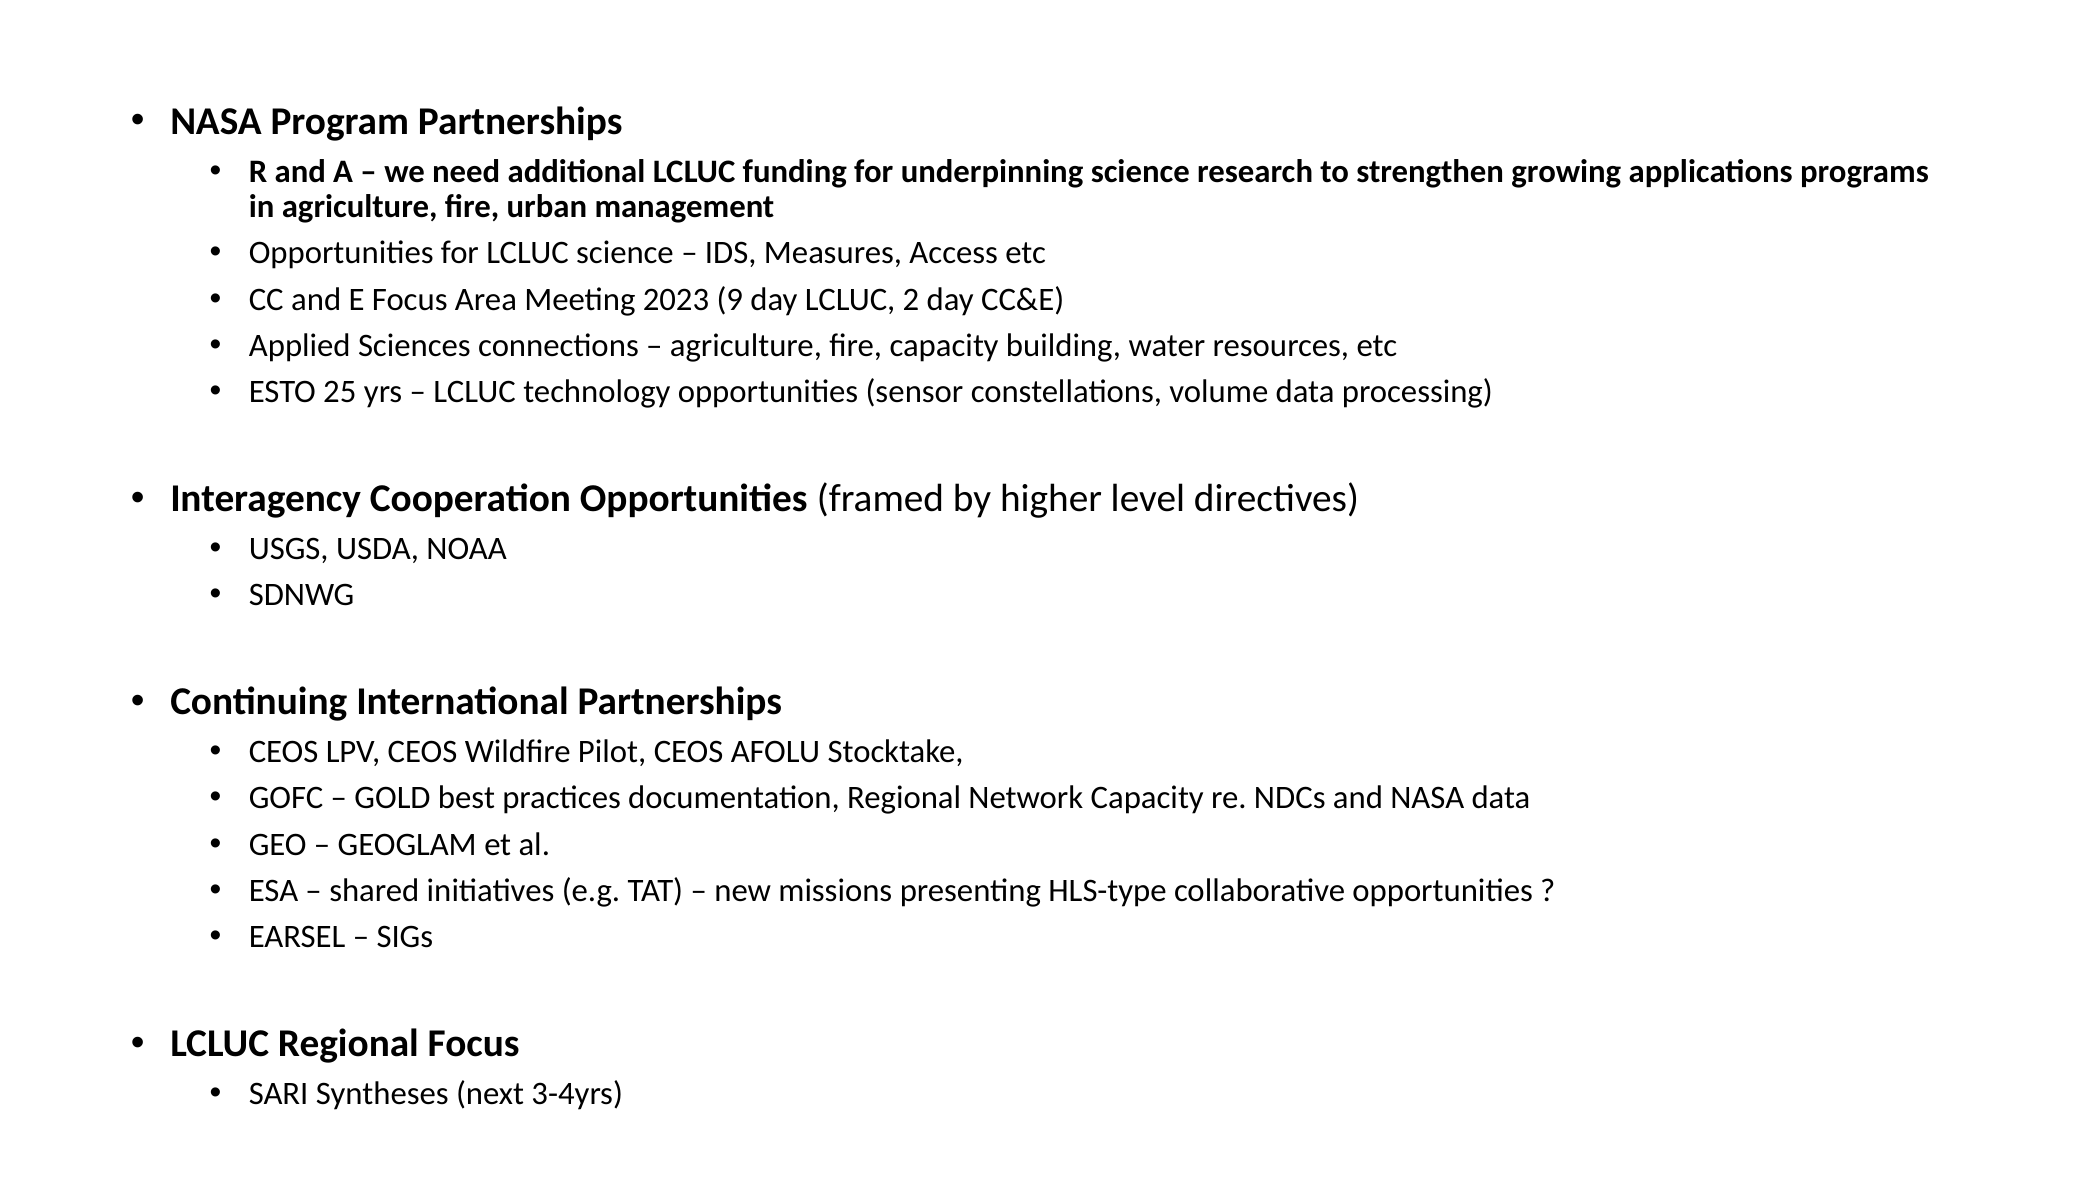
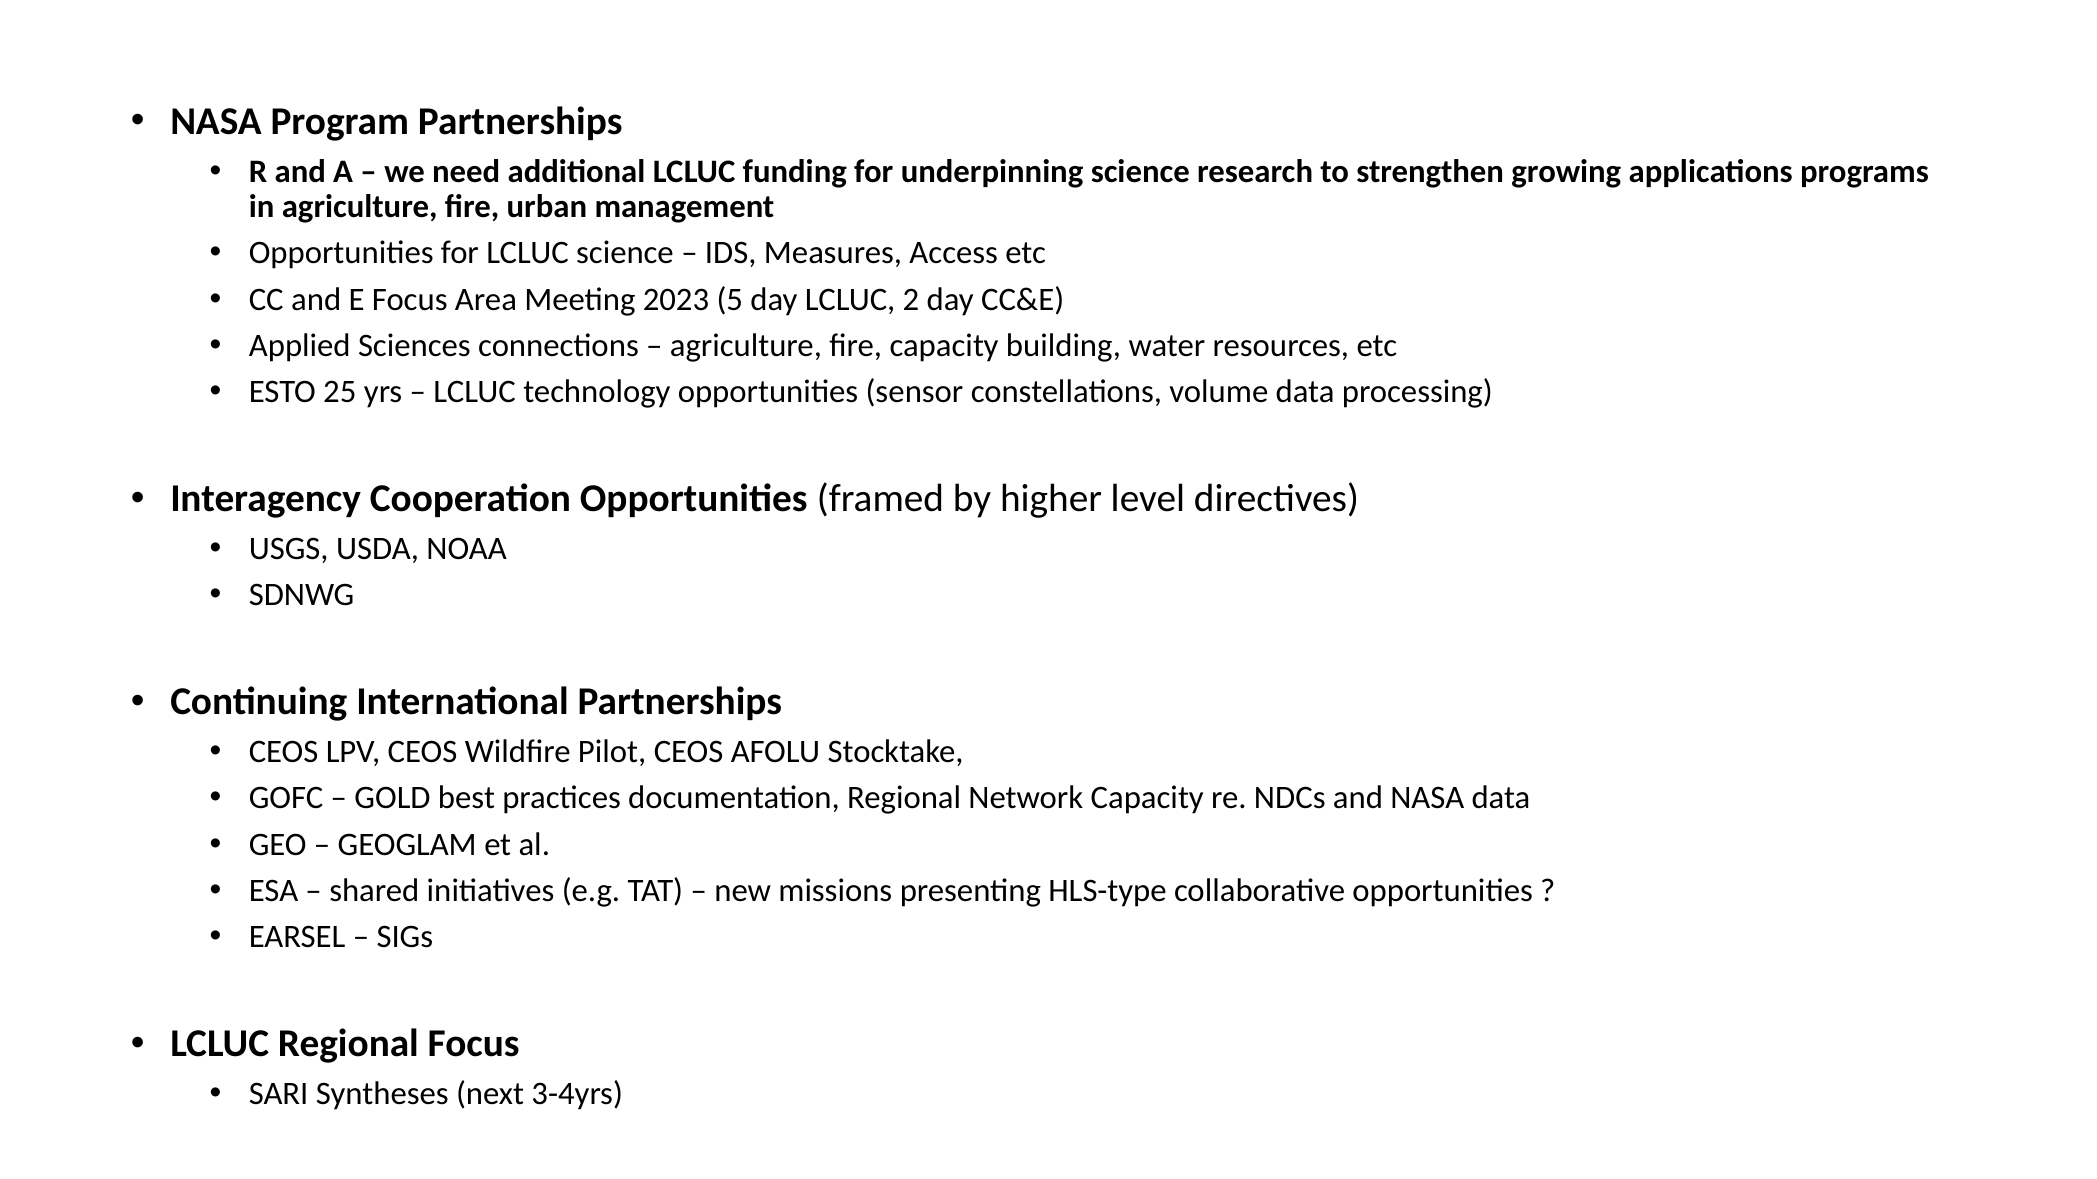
9: 9 -> 5
